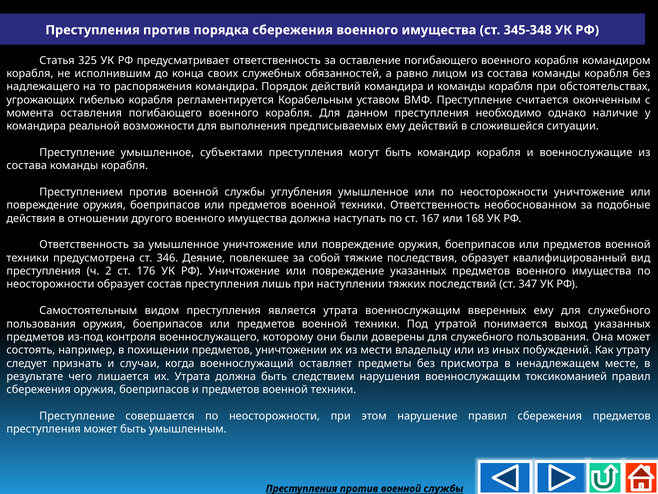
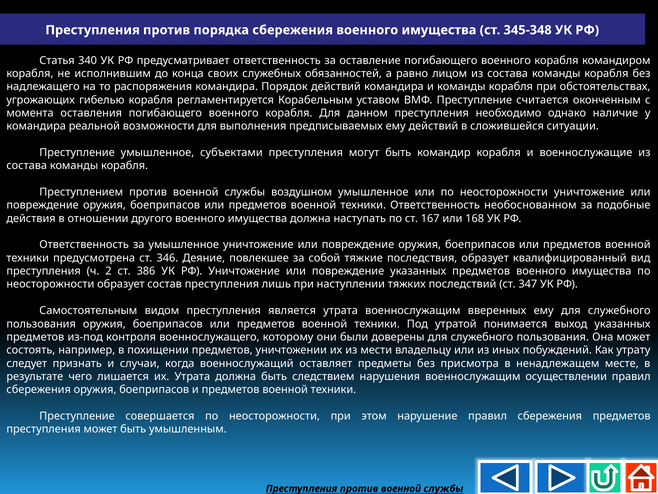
325: 325 -> 340
углубления: углубления -> воздушном
176: 176 -> 386
токсикоманией: токсикоманией -> осуществлении
